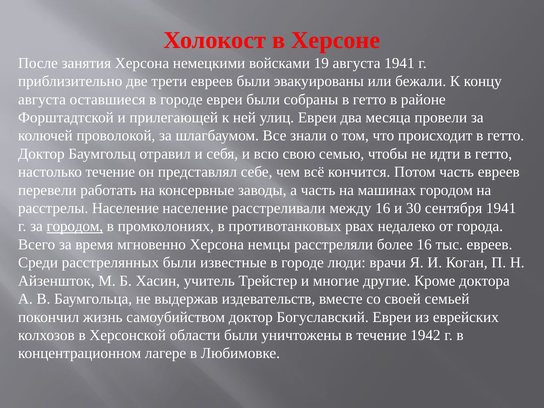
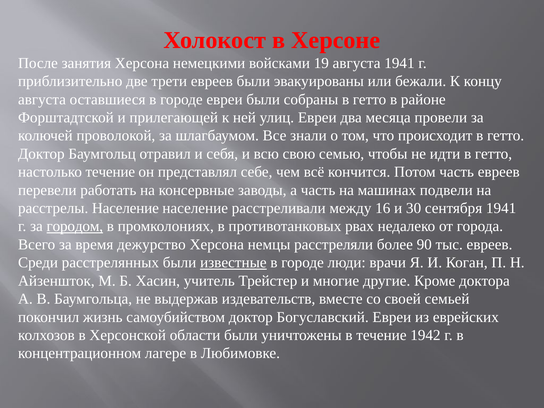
машинах городом: городом -> подвели
мгновенно: мгновенно -> дежурство
более 16: 16 -> 90
известные underline: none -> present
